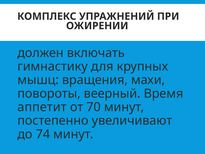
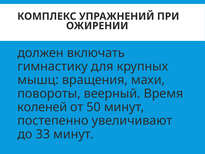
аппетит: аппетит -> коленей
70: 70 -> 50
74: 74 -> 33
